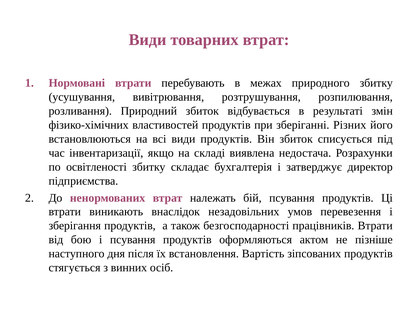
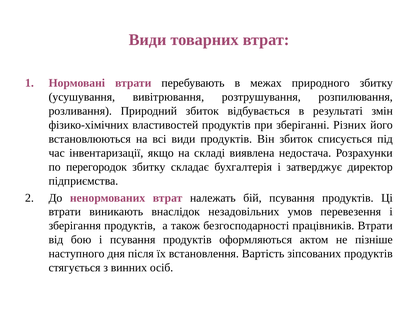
освітленості: освітленості -> перегородок
